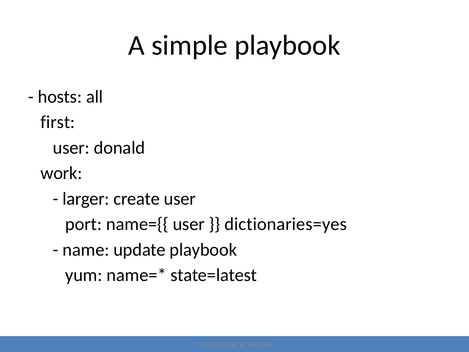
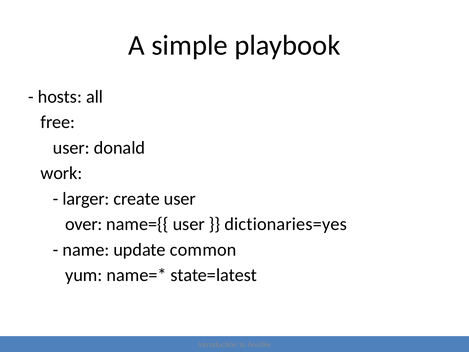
first: first -> free
port: port -> over
update playbook: playbook -> common
